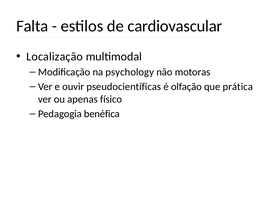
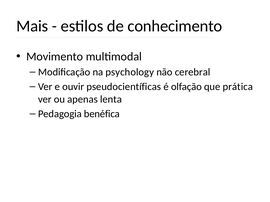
Falta: Falta -> Mais
cardiovascular: cardiovascular -> conhecimento
Localização: Localização -> Movimento
motoras: motoras -> cerebral
físico: físico -> lenta
